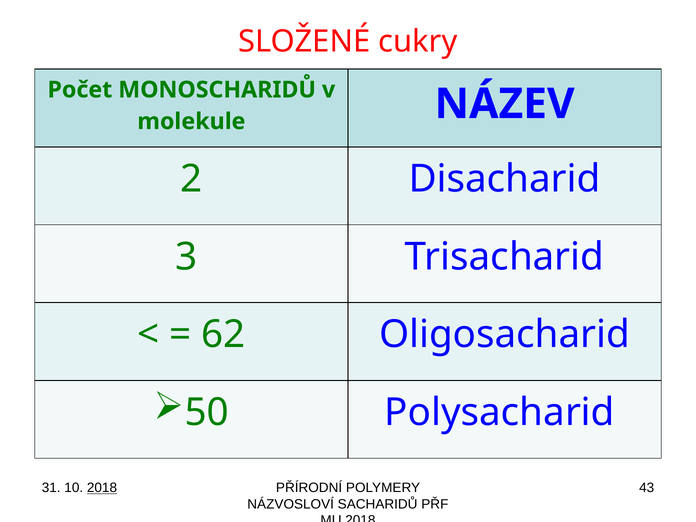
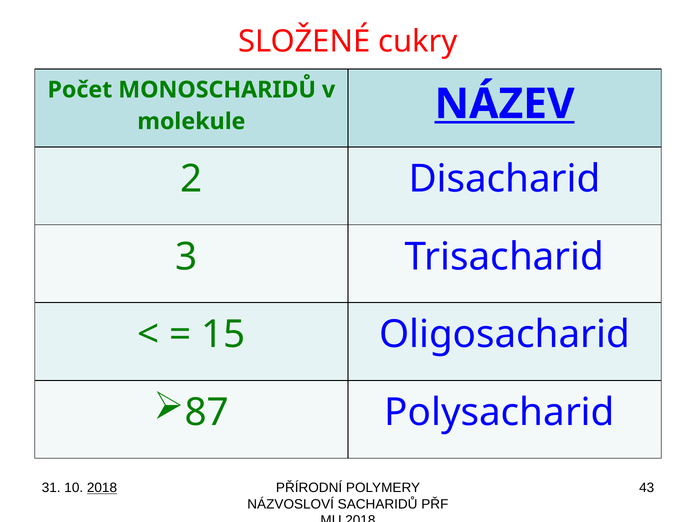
NÁZEV underline: none -> present
62: 62 -> 15
50: 50 -> 87
